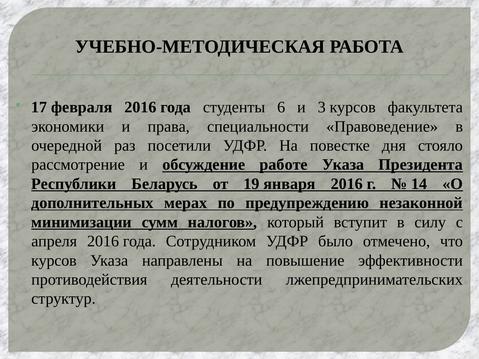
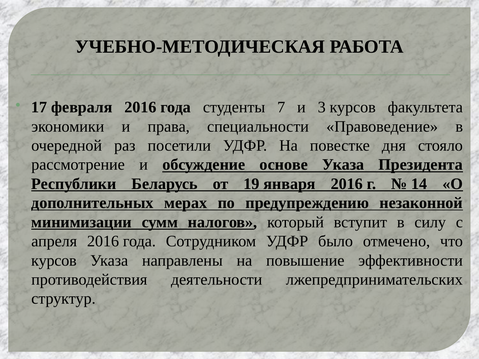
6: 6 -> 7
работе: работе -> основе
